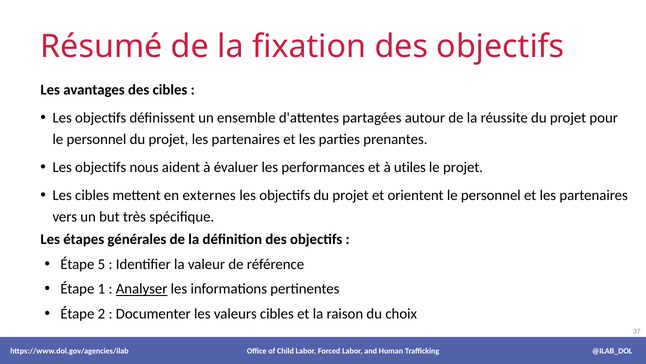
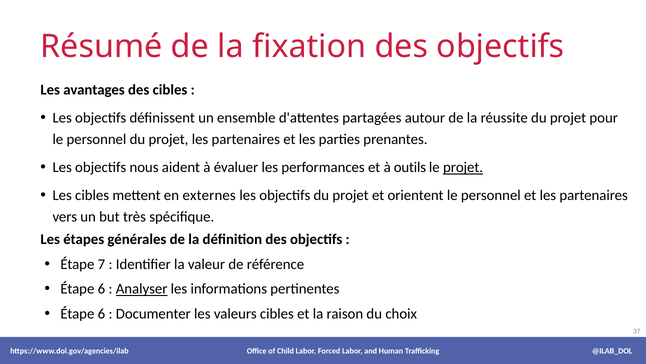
utiles: utiles -> outils
projet at (463, 167) underline: none -> present
5: 5 -> 7
1 at (101, 289): 1 -> 6
2 at (101, 313): 2 -> 6
